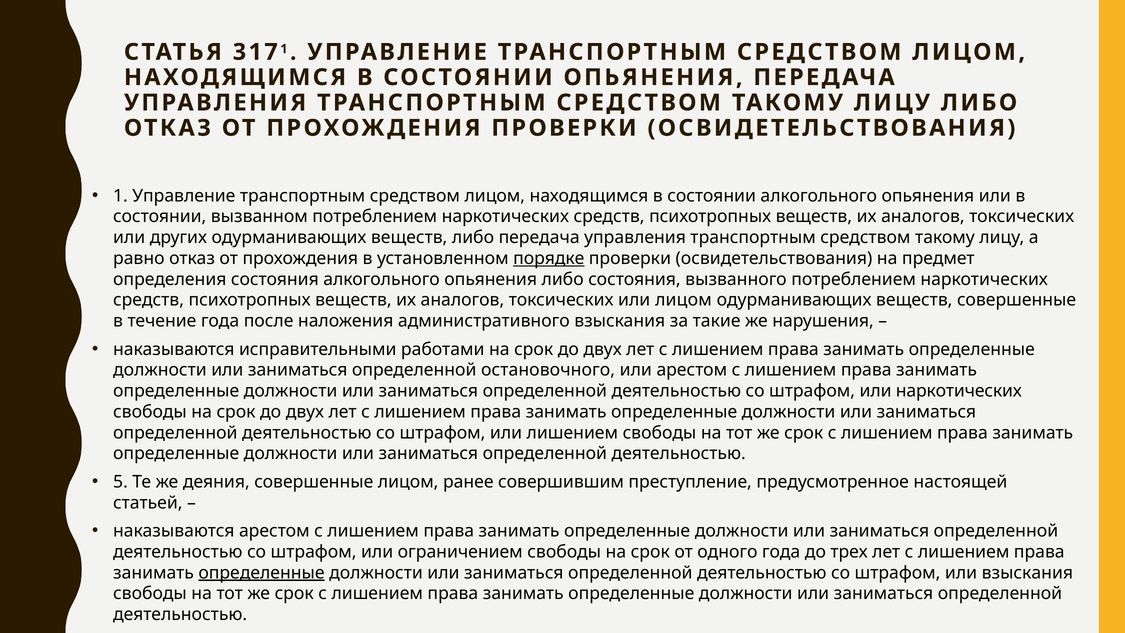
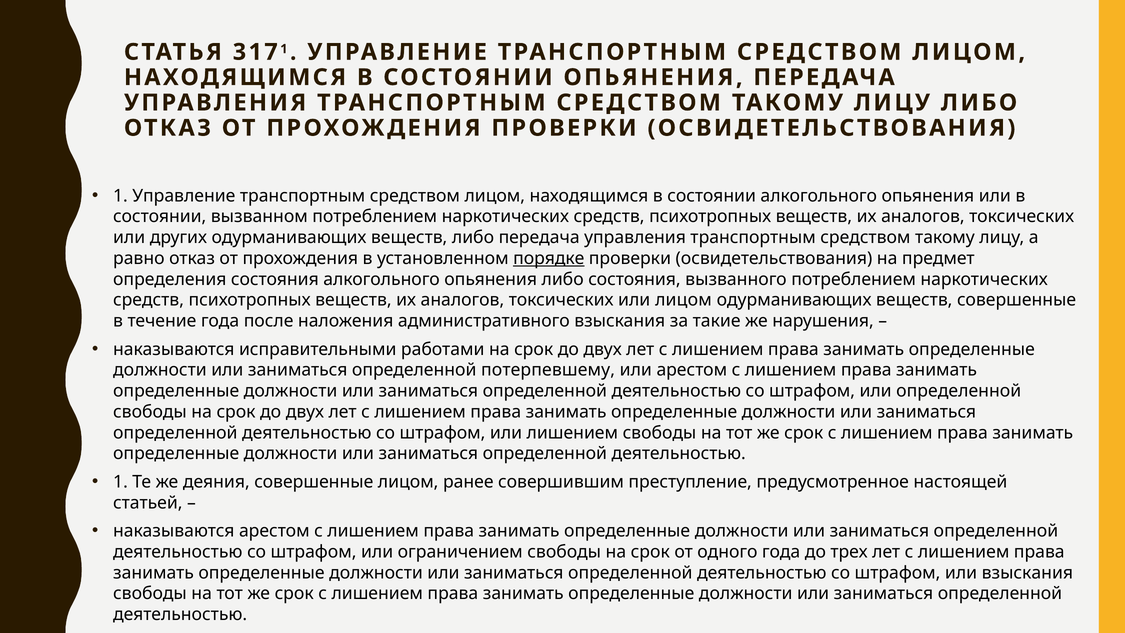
остановочного: остановочного -> потерпевшему
или наркотических: наркотических -> определенной
5 at (120, 482): 5 -> 1
определенные at (261, 573) underline: present -> none
